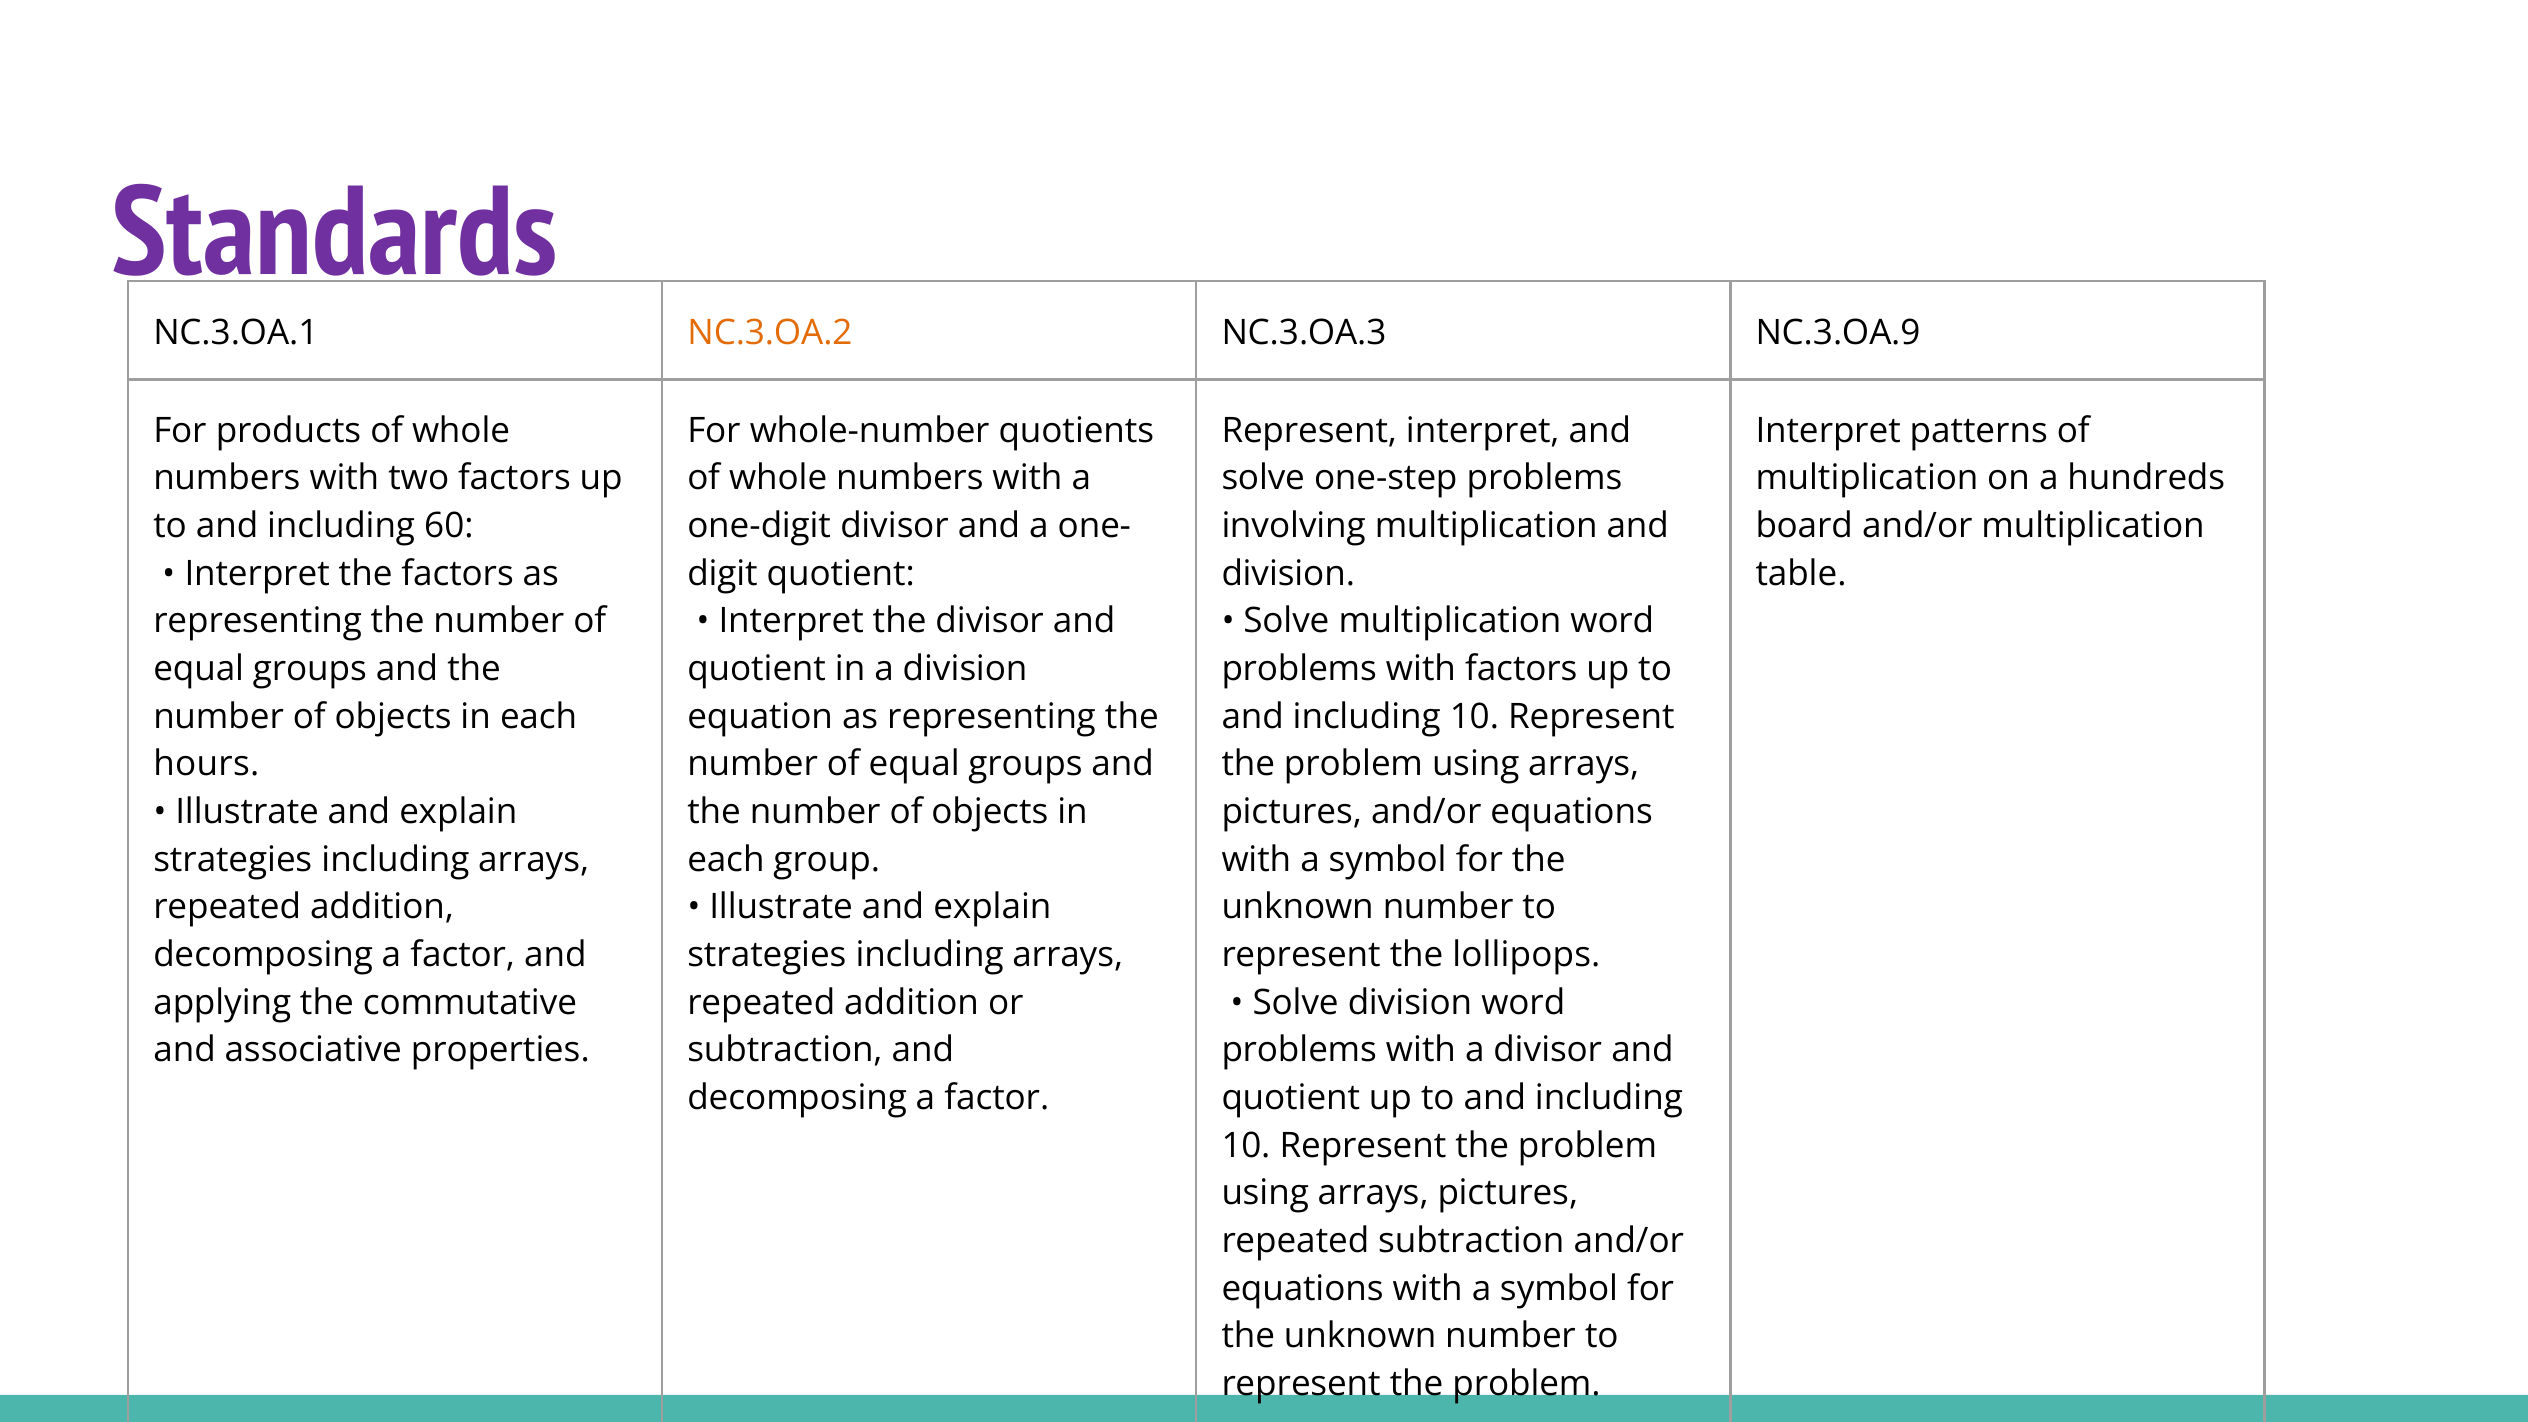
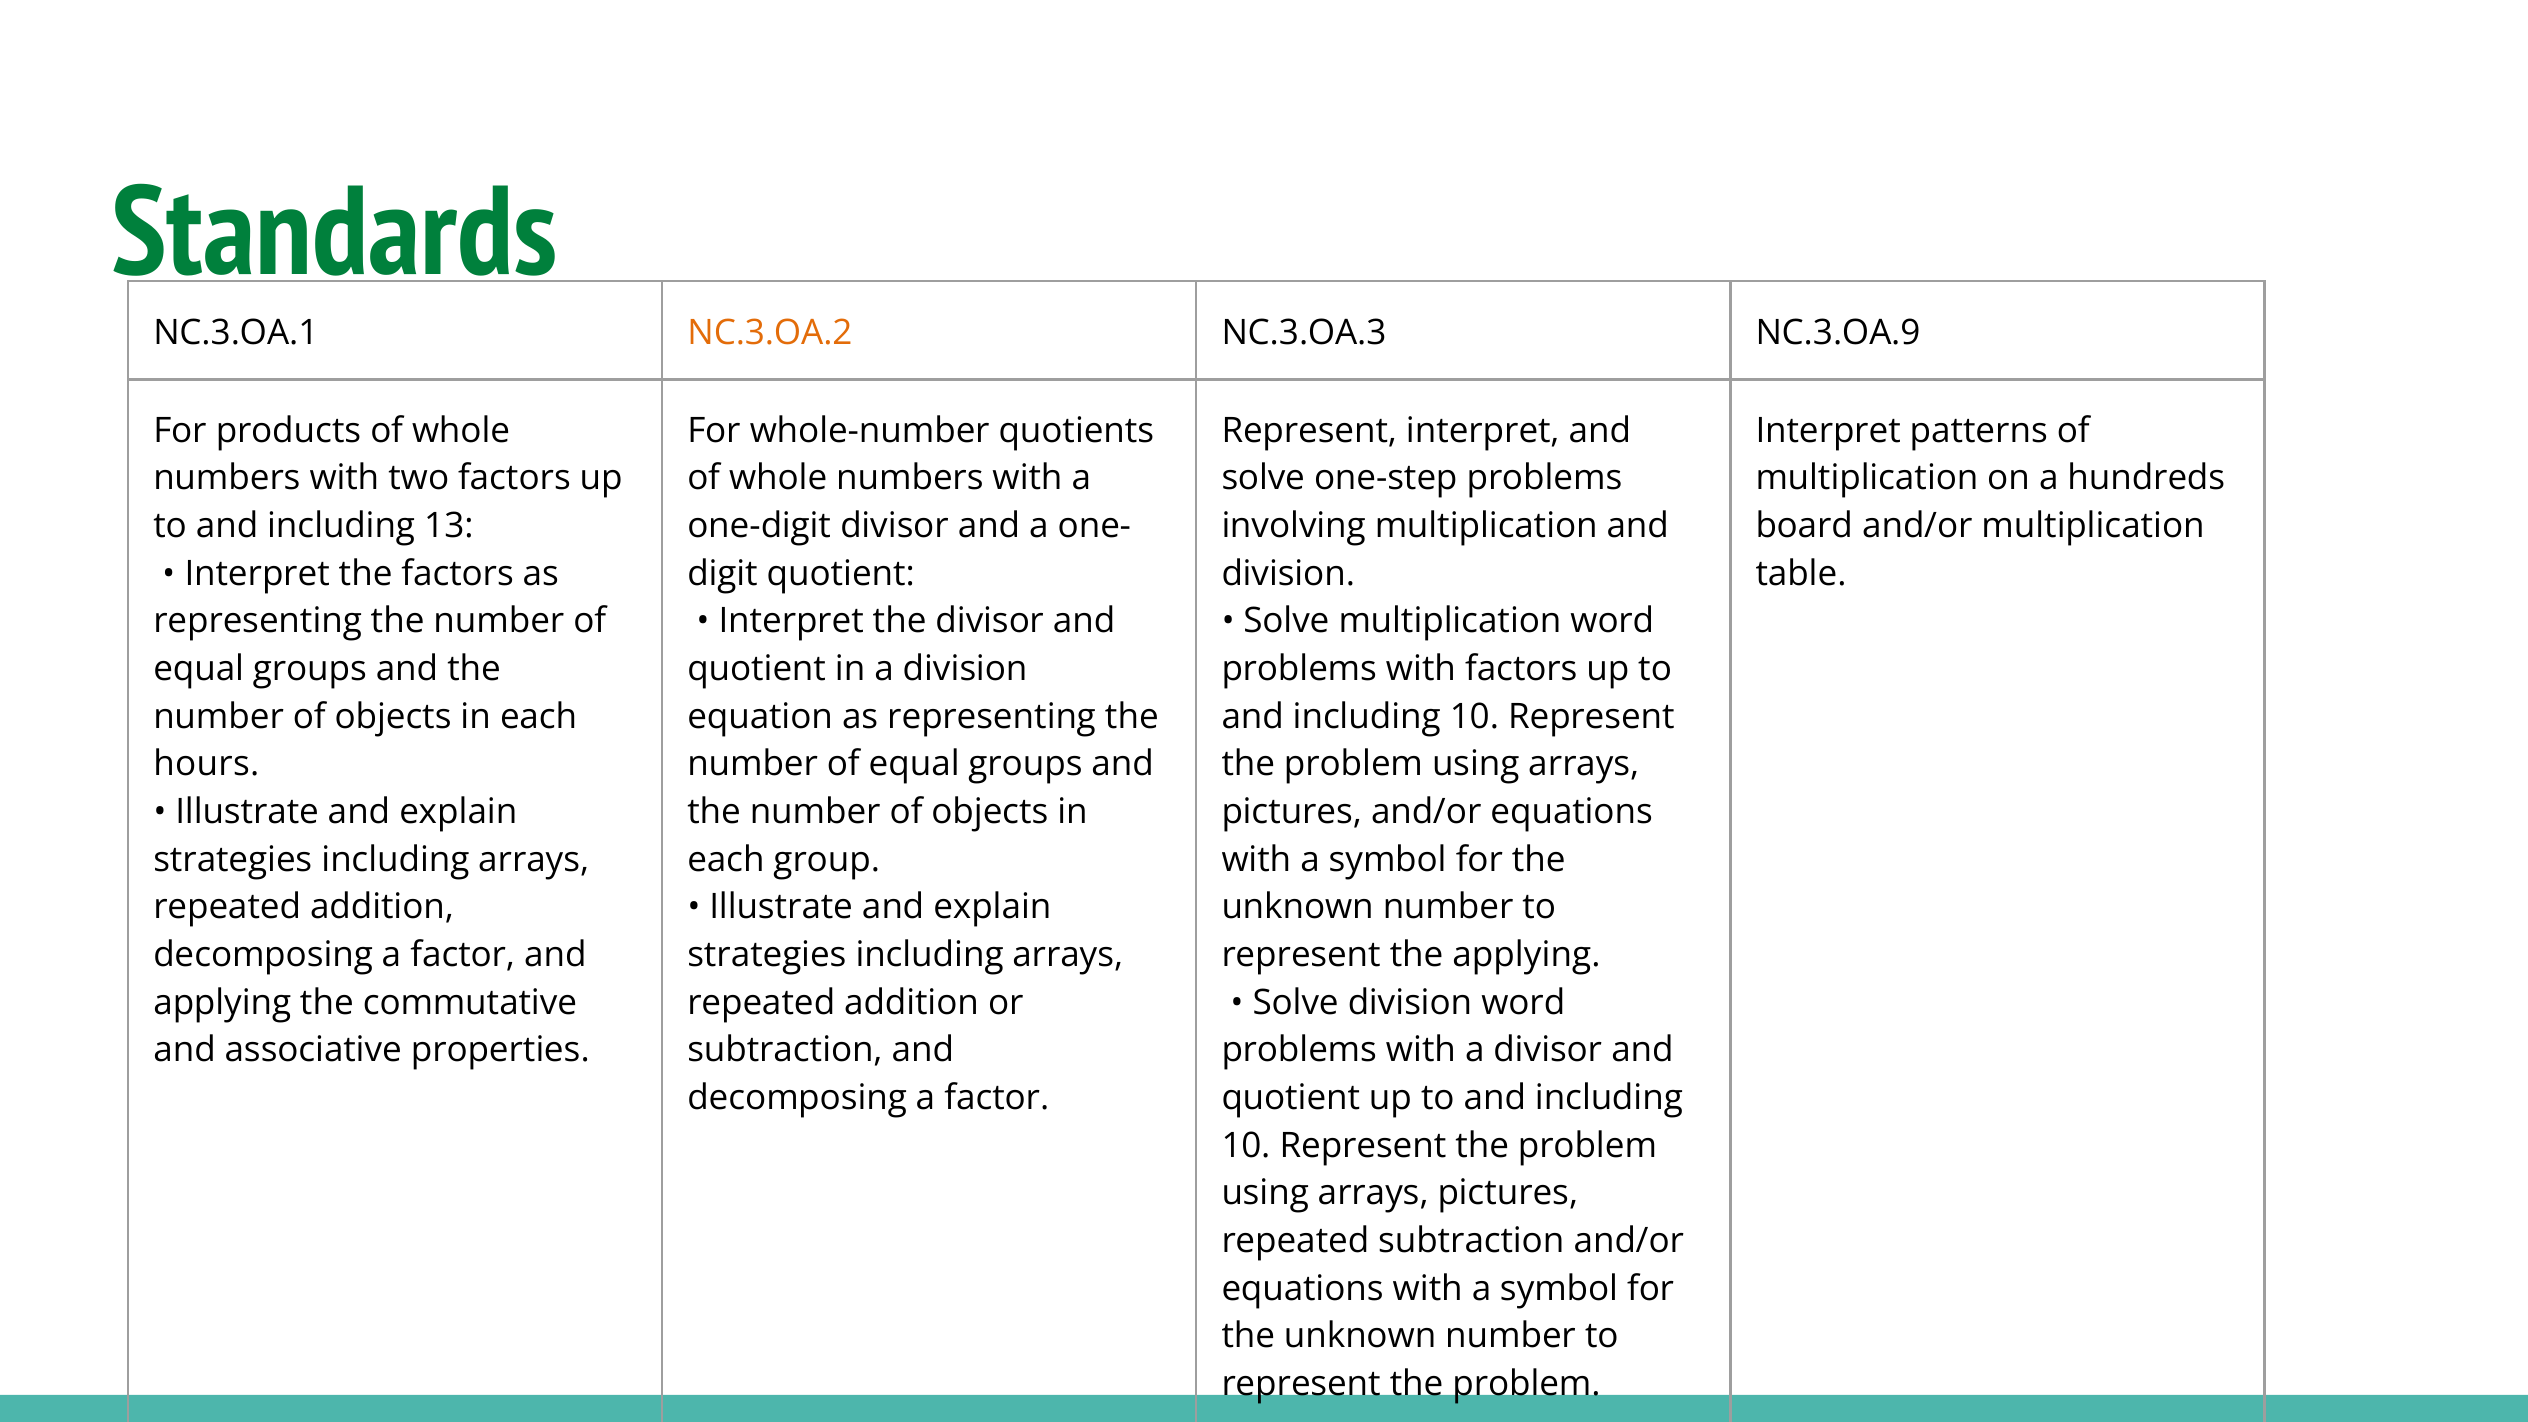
Standards colour: purple -> green
60: 60 -> 13
the lollipops: lollipops -> applying
